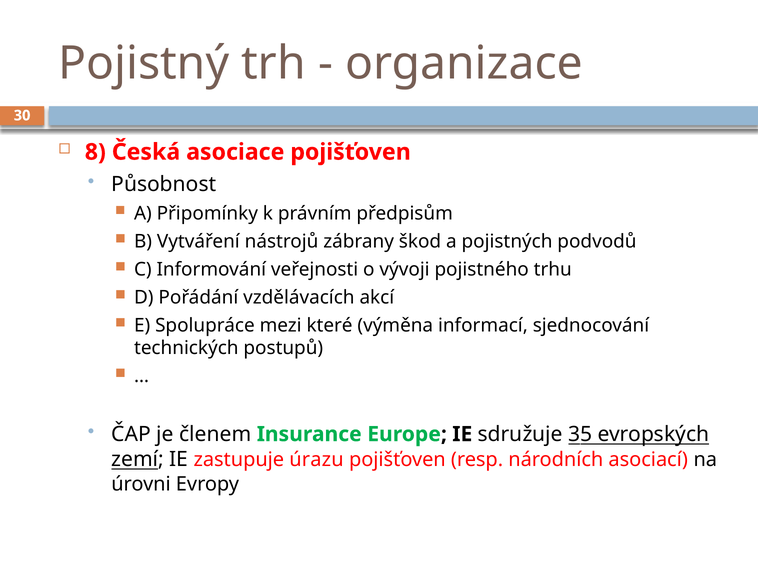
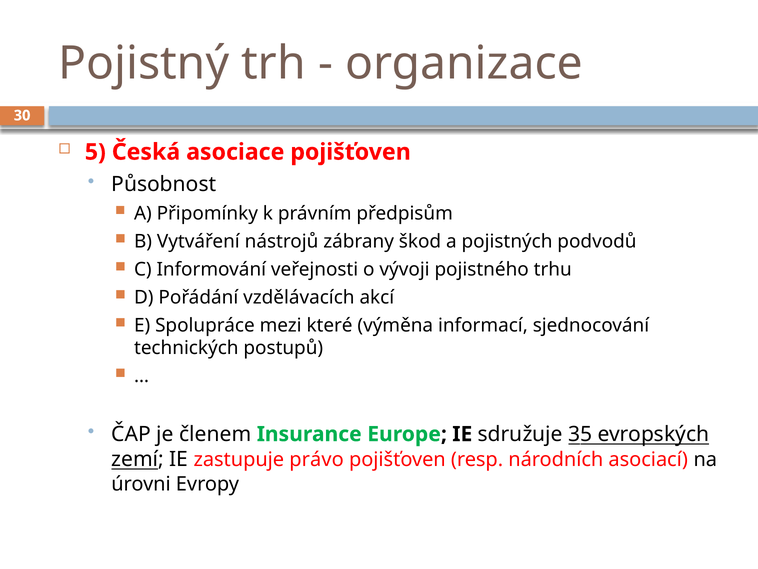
8: 8 -> 5
úrazu: úrazu -> právo
